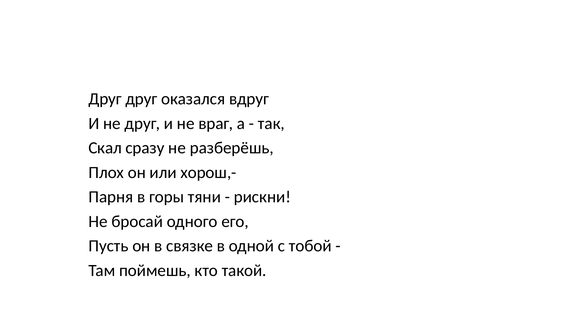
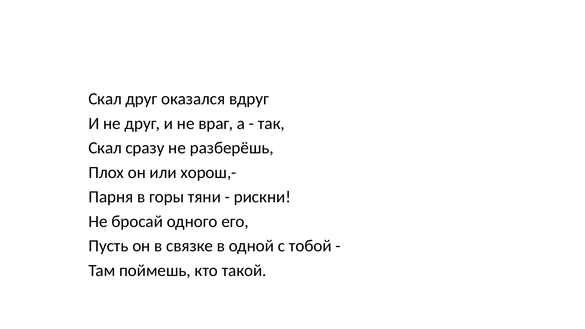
Друг at (105, 99): Друг -> Скал
